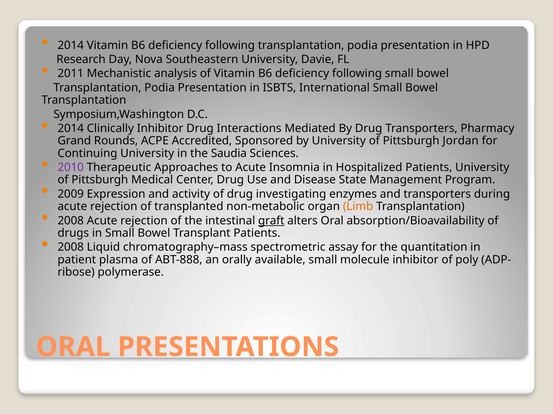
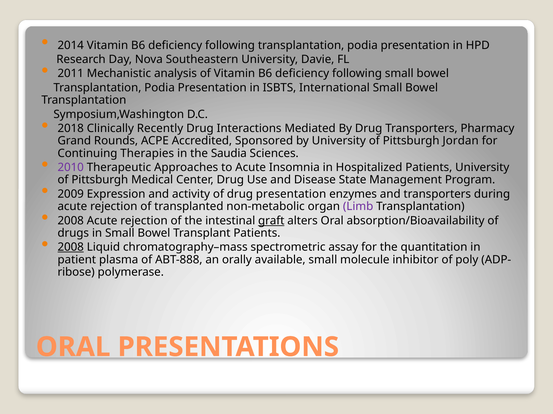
2014 at (71, 129): 2014 -> 2018
Clinically Inhibitor: Inhibitor -> Recently
Continuing University: University -> Therapies
drug investigating: investigating -> presentation
Limb colour: orange -> purple
2008 at (71, 248) underline: none -> present
